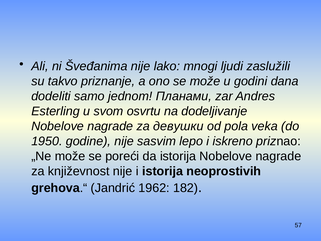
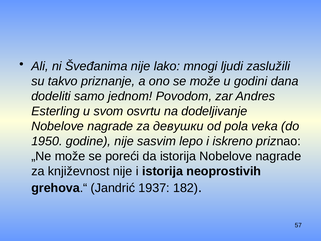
Планами: Планами -> Povodom
1962: 1962 -> 1937
